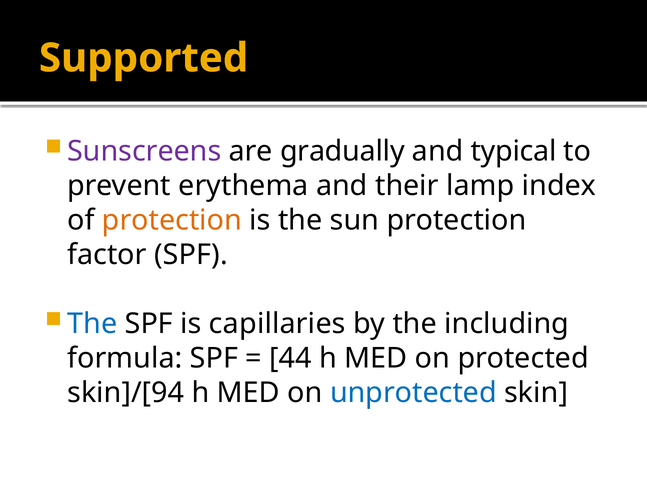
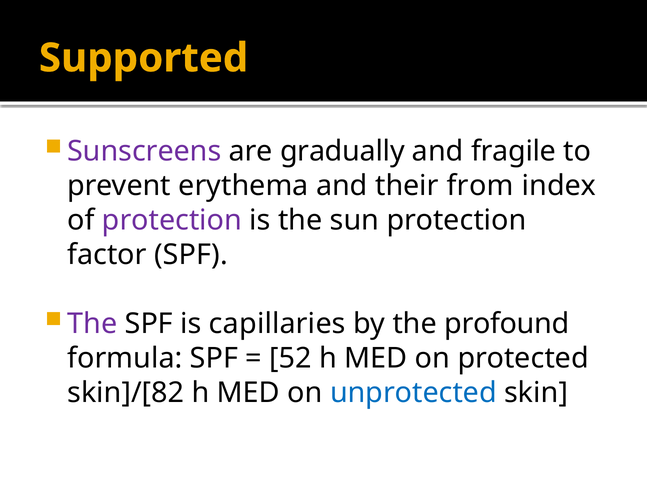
typical: typical -> fragile
lamp: lamp -> from
protection at (172, 220) colour: orange -> purple
The at (92, 324) colour: blue -> purple
including: including -> profound
44: 44 -> 52
skin]/[94: skin]/[94 -> skin]/[82
